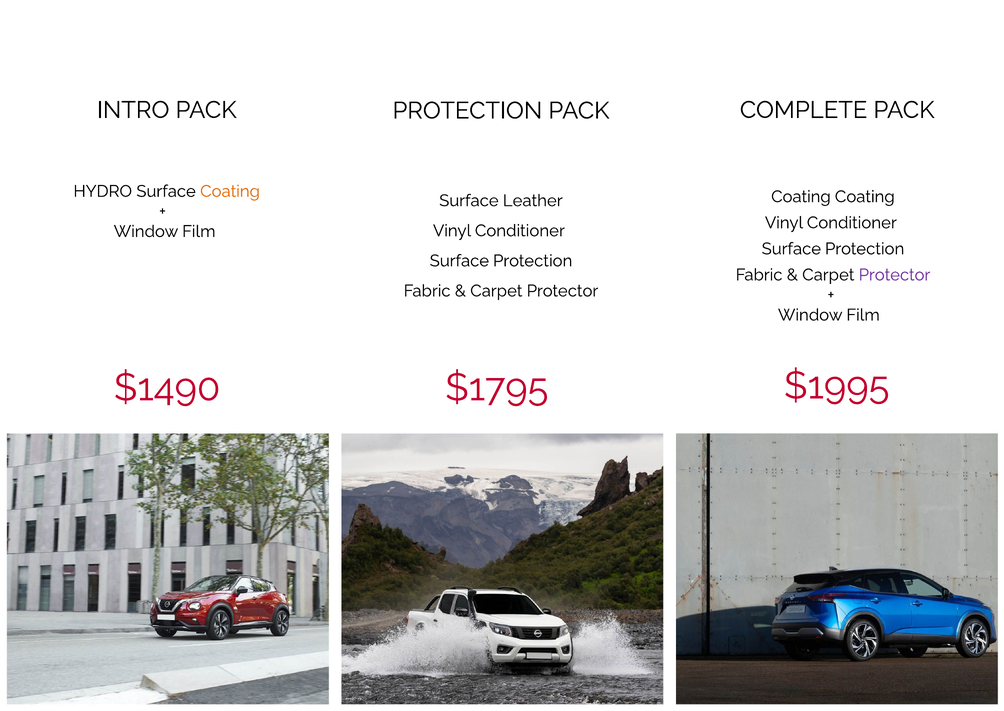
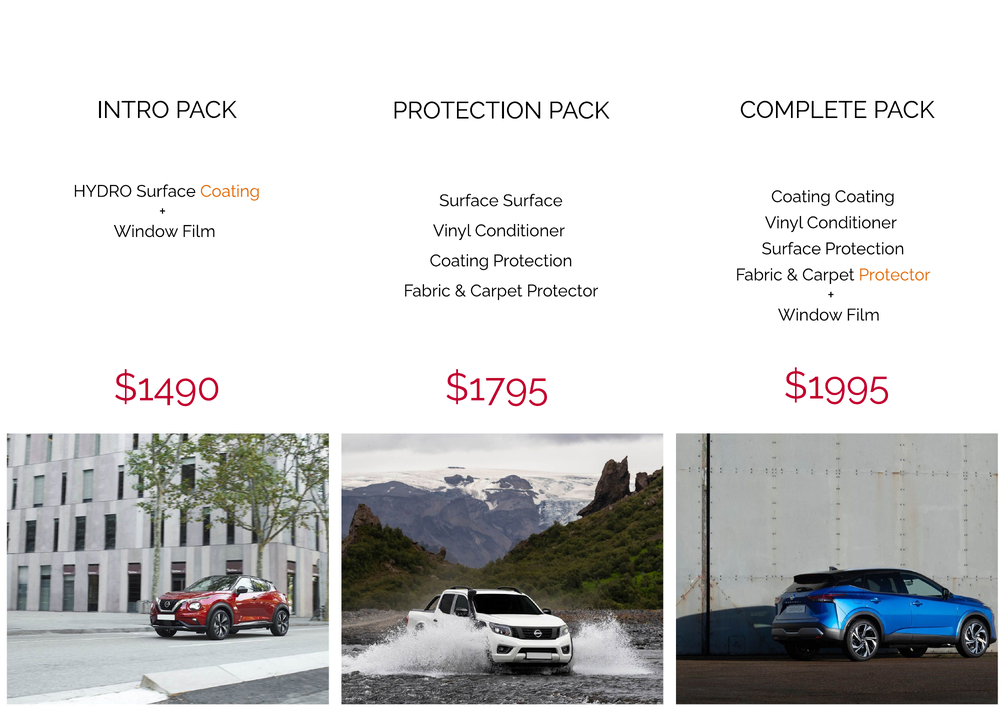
Surface Leather: Leather -> Surface
Surface at (459, 261): Surface -> Coating
Protector at (894, 275) colour: purple -> orange
